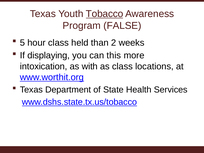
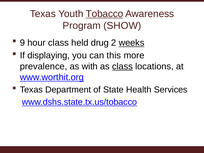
FALSE: FALSE -> SHOW
5: 5 -> 9
than: than -> drug
weeks underline: none -> present
intoxication: intoxication -> prevalence
class at (122, 66) underline: none -> present
